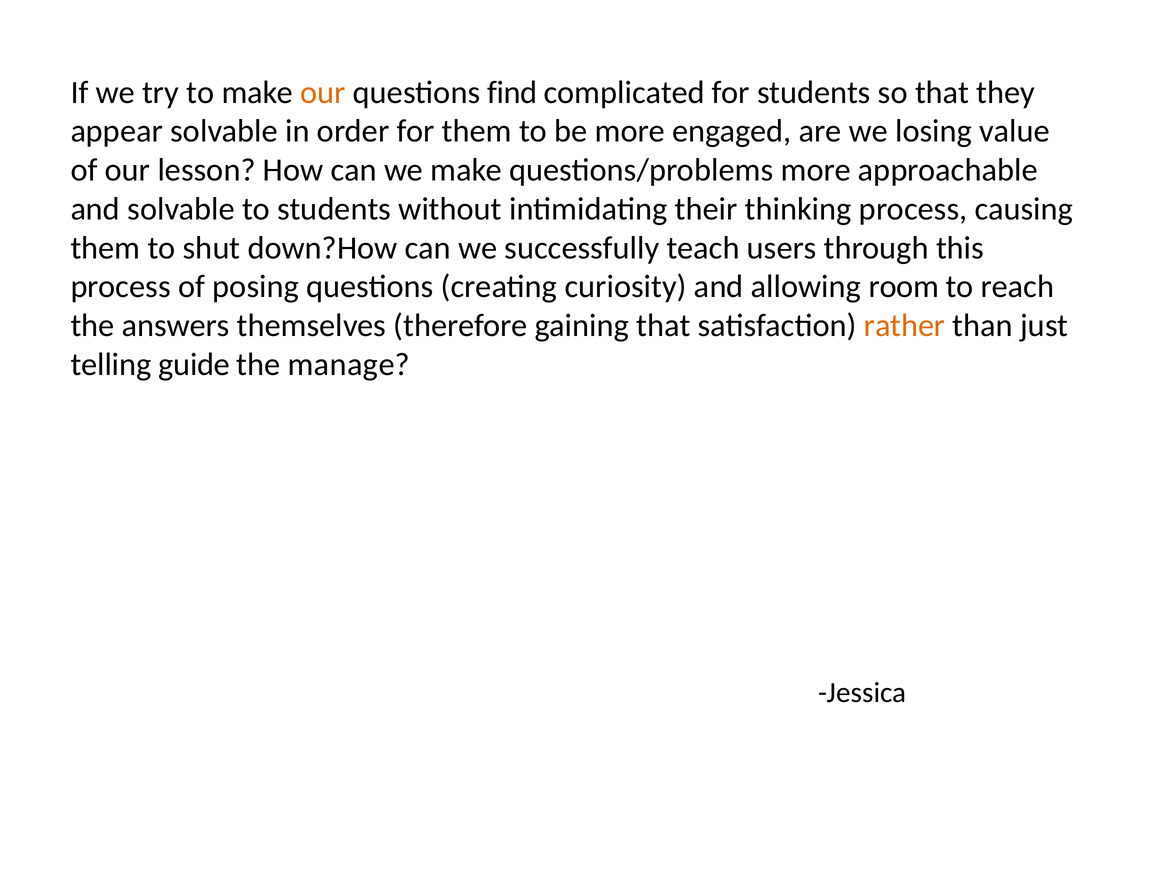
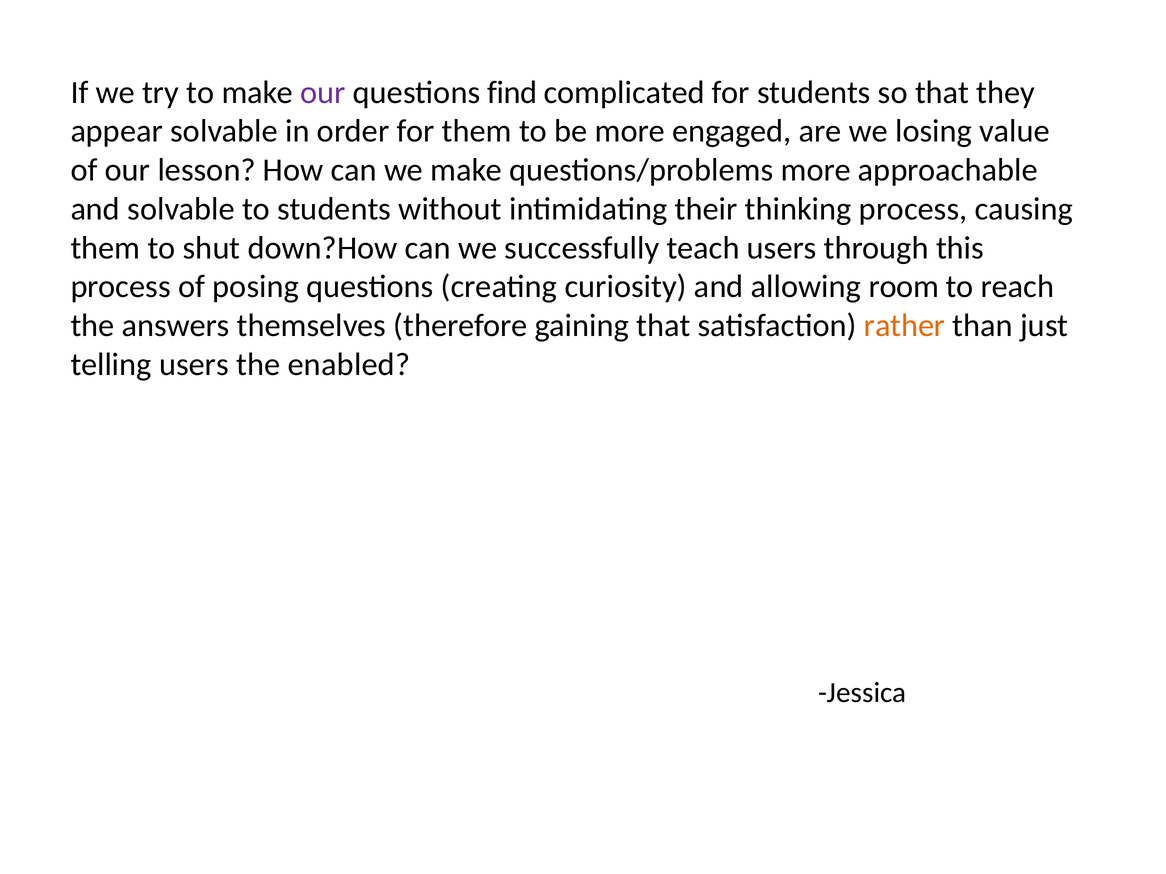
our at (323, 93) colour: orange -> purple
telling guide: guide -> users
manage: manage -> enabled
